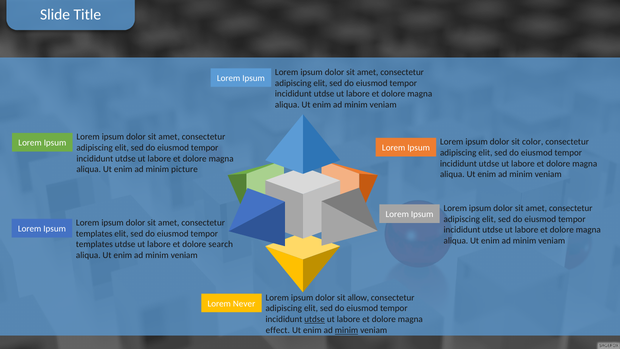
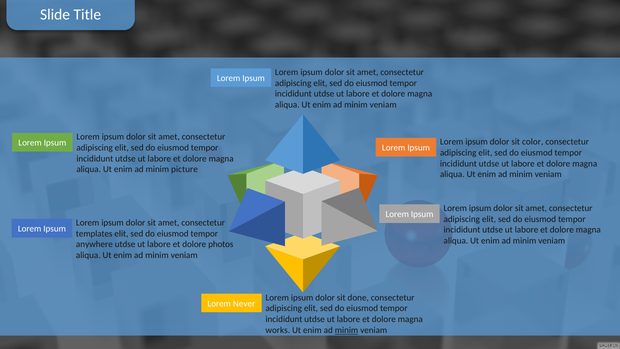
templates at (94, 244): templates -> anywhere
search: search -> photos
allow: allow -> done
utdse at (315, 319) underline: present -> none
effect: effect -> works
